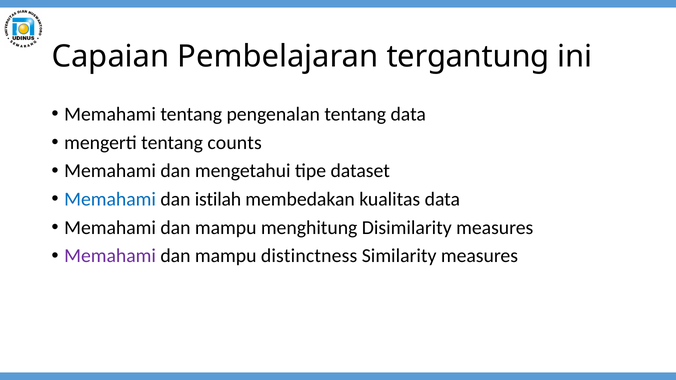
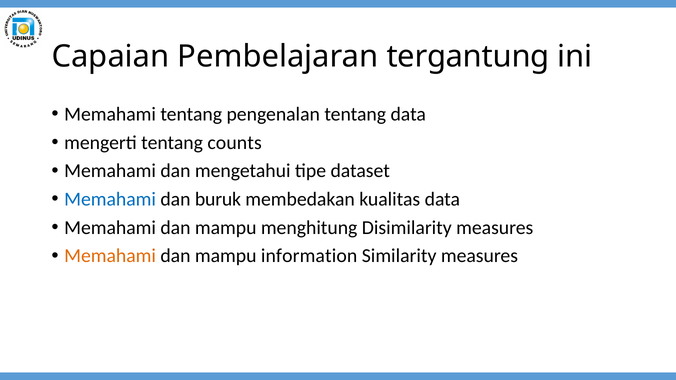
istilah: istilah -> buruk
Memahami at (110, 256) colour: purple -> orange
distinctness: distinctness -> information
